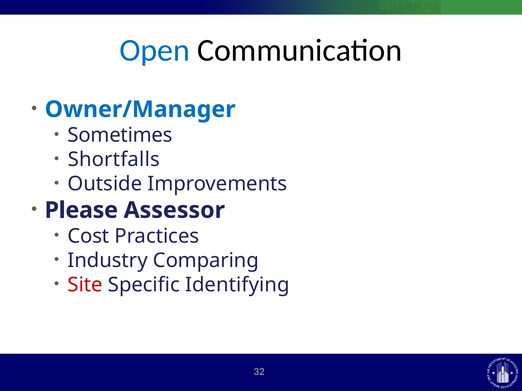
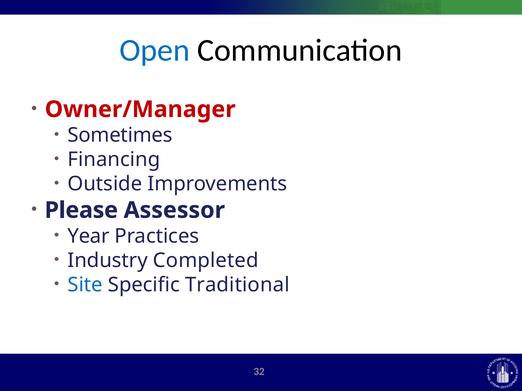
Owner/Manager colour: blue -> red
Shortfalls: Shortfalls -> Financing
Cost: Cost -> Year
Comparing: Comparing -> Completed
Site colour: red -> blue
Identifying: Identifying -> Traditional
